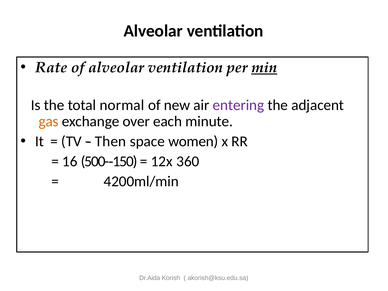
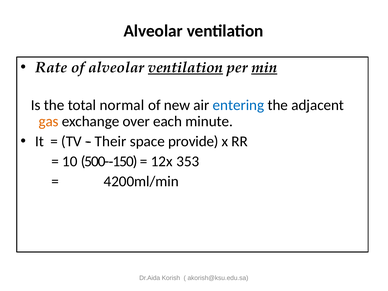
ventilation at (186, 67) underline: none -> present
entering colour: purple -> blue
Then: Then -> Their
women: women -> provide
16: 16 -> 10
360: 360 -> 353
